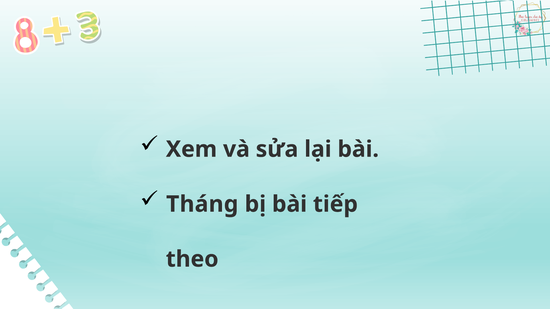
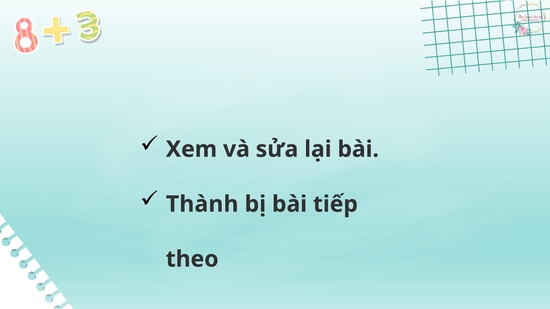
Tháng: Tháng -> Thành
